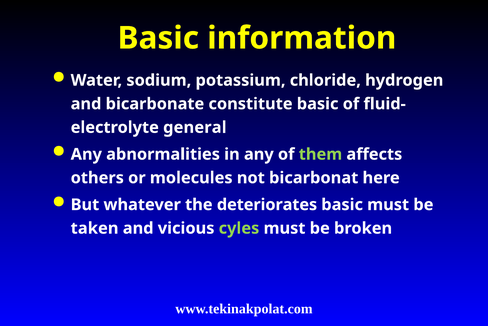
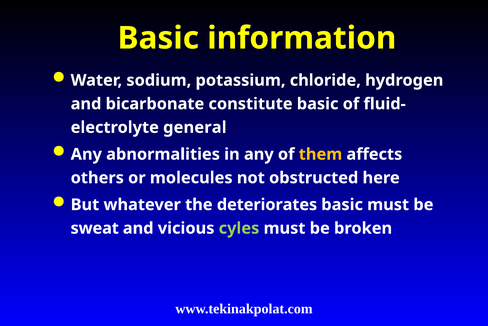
them colour: light green -> yellow
bicarbonat: bicarbonat -> obstructed
taken: taken -> sweat
